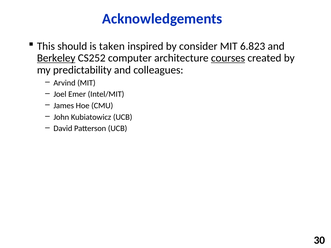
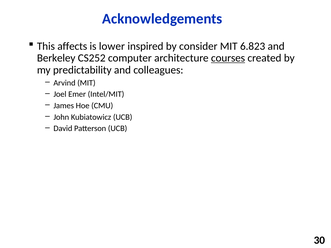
should: should -> affects
taken: taken -> lower
Berkeley underline: present -> none
